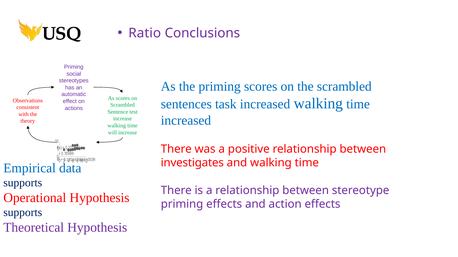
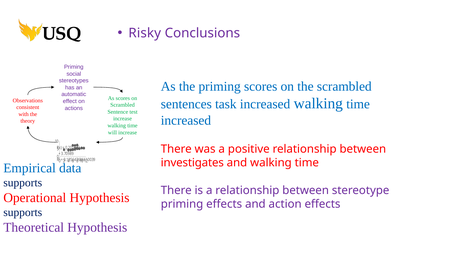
Ratio: Ratio -> Risky
